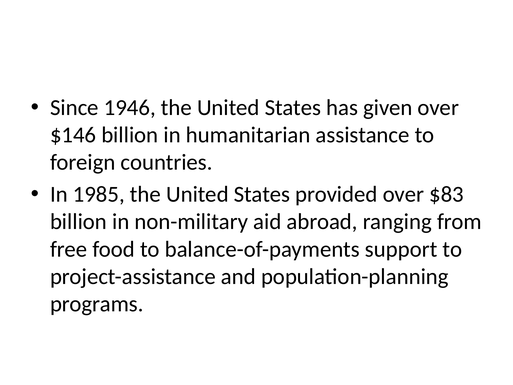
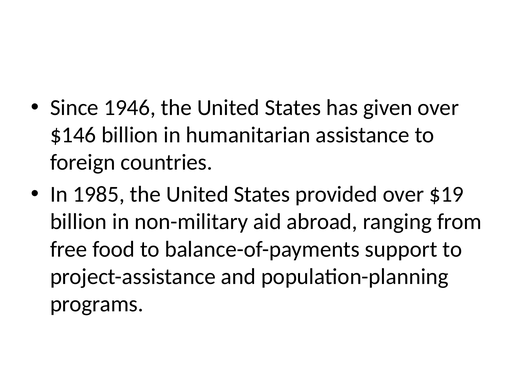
$83: $83 -> $19
